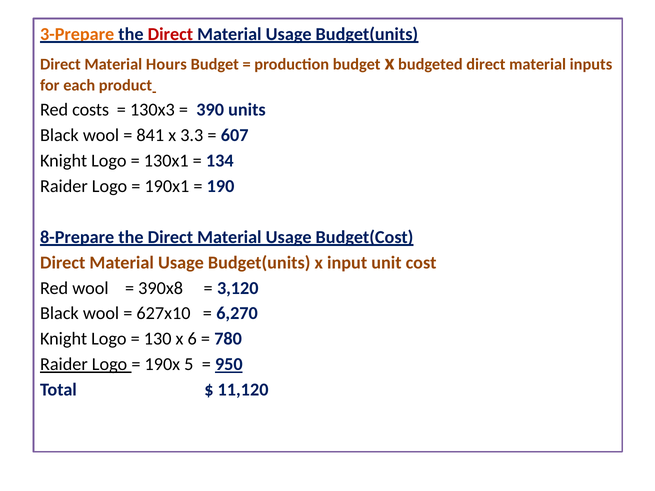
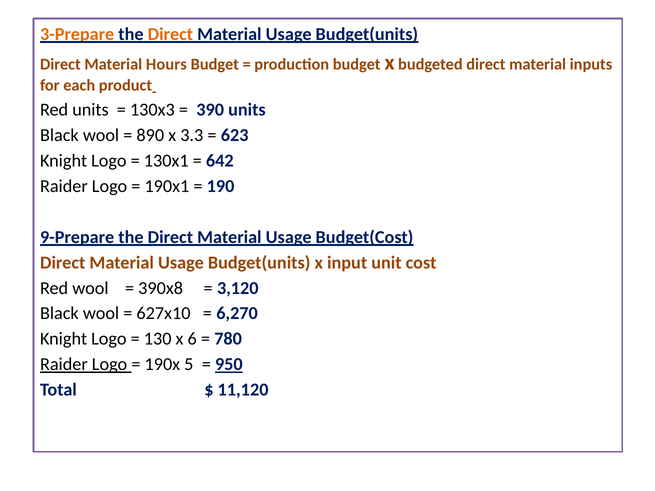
Direct at (170, 34) colour: red -> orange
Red costs: costs -> units
841: 841 -> 890
607: 607 -> 623
134: 134 -> 642
8-Prepare: 8-Prepare -> 9-Prepare
